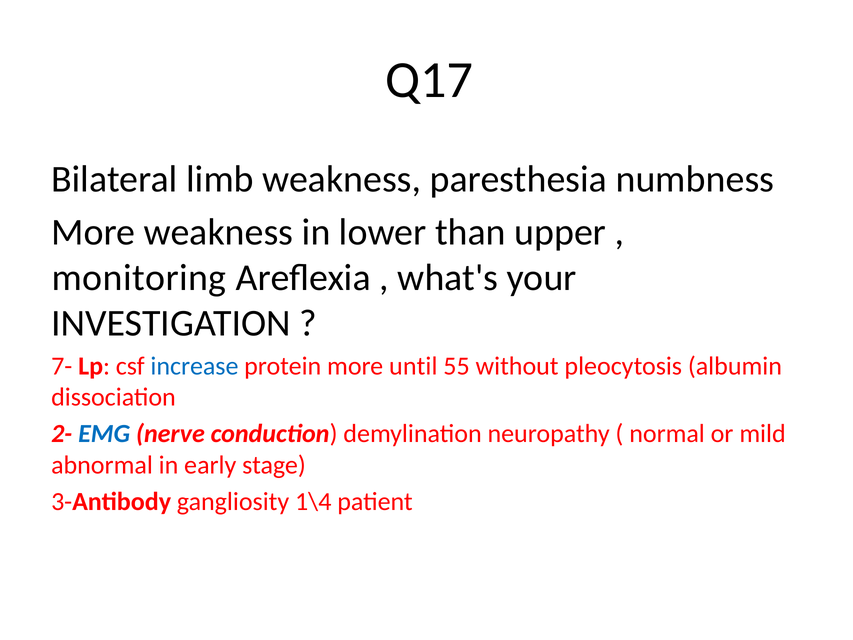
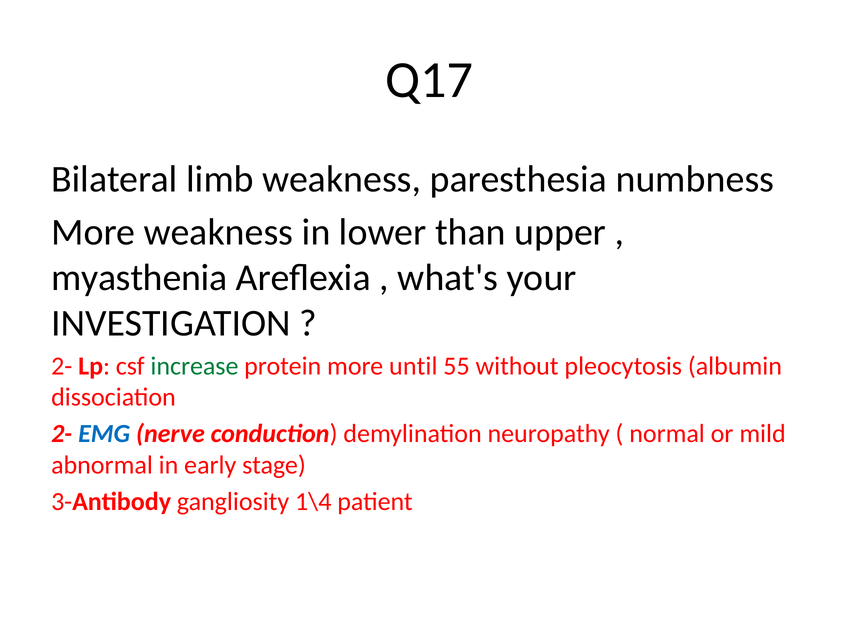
monitoring: monitoring -> myasthenia
7- at (62, 366): 7- -> 2-
increase colour: blue -> green
